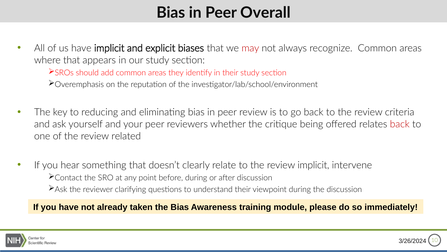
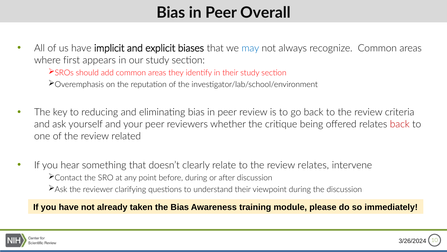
may colour: red -> blue
where that: that -> first
review implicit: implicit -> relates
